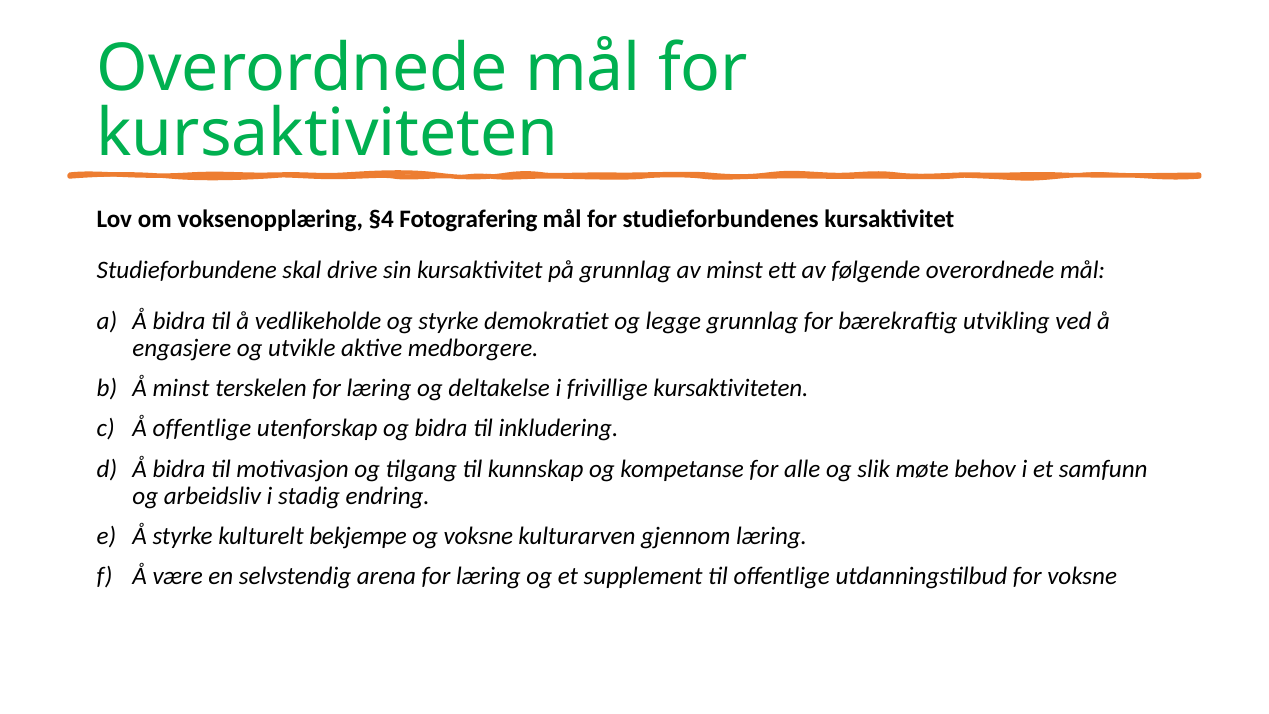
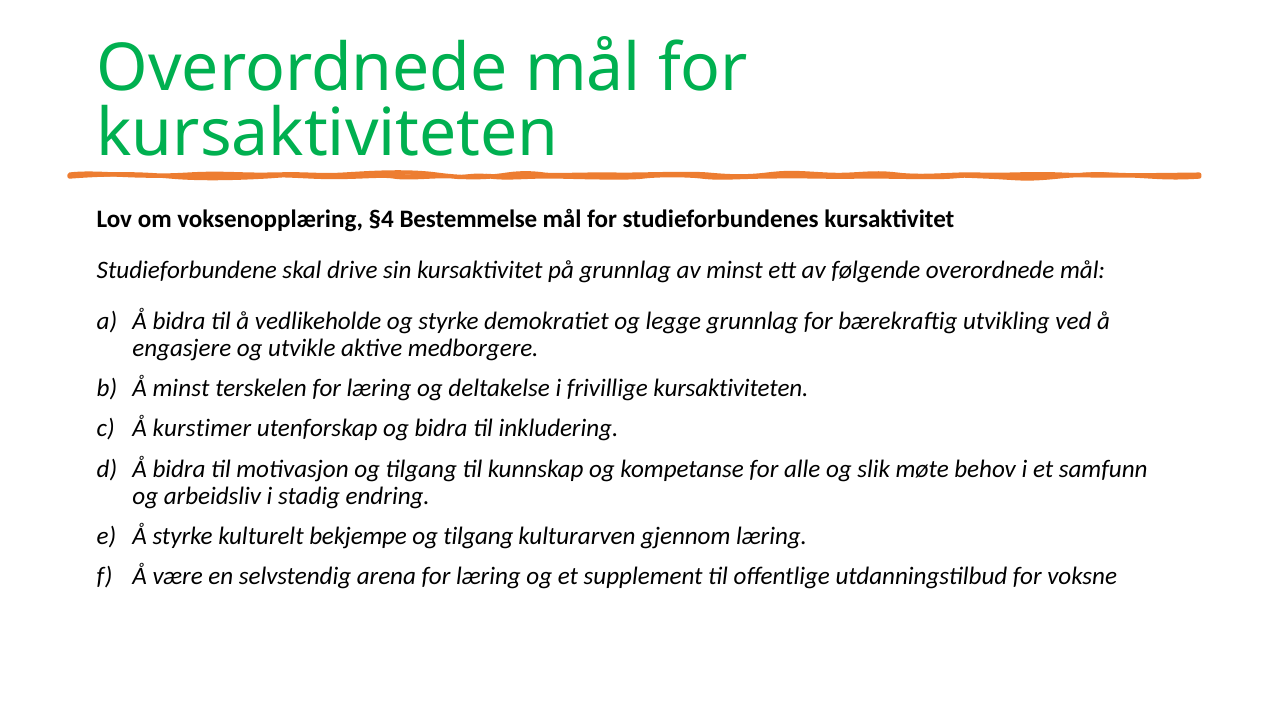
Fotografering: Fotografering -> Bestemmelse
Å offentlige: offentlige -> kurstimer
voksne at (478, 536): voksne -> tilgang
